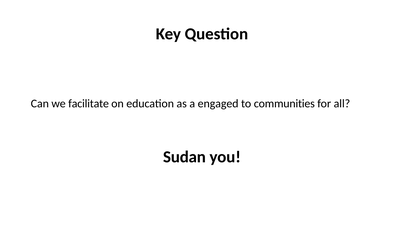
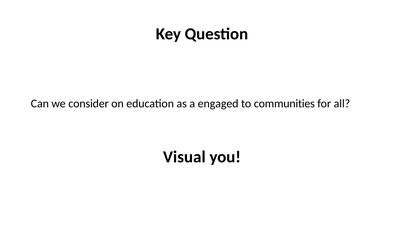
facilitate: facilitate -> consider
Sudan: Sudan -> Visual
